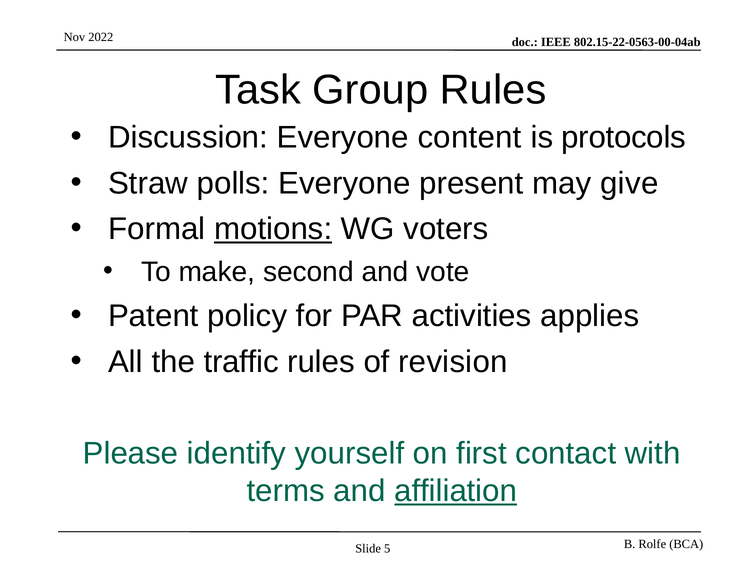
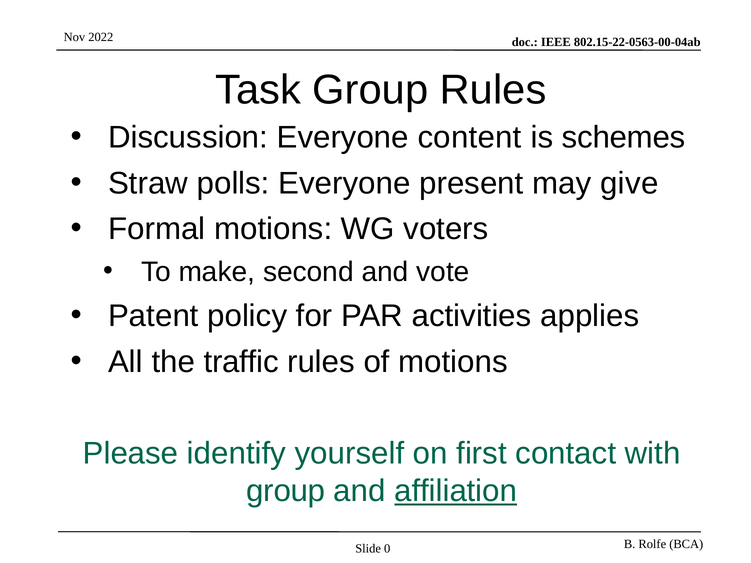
protocols: protocols -> schemes
motions at (273, 229) underline: present -> none
of revision: revision -> motions
terms at (286, 491): terms -> group
5: 5 -> 0
